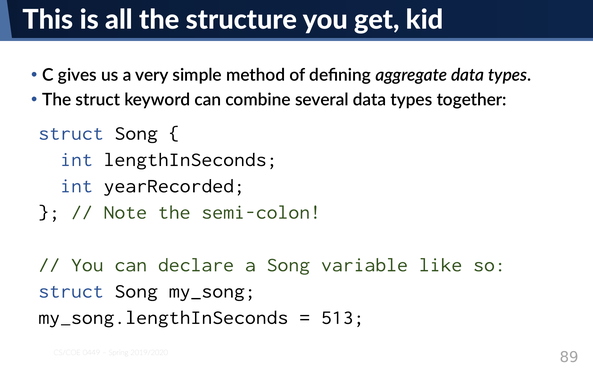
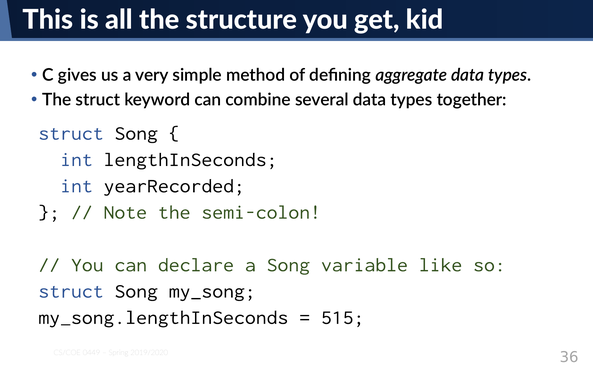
513: 513 -> 515
89: 89 -> 36
